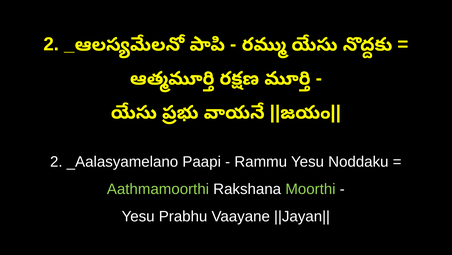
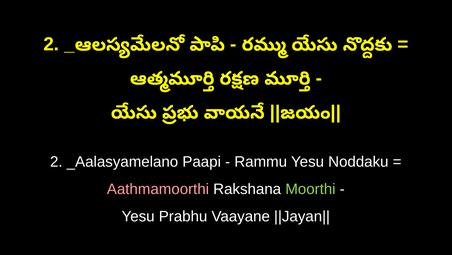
Aathmamoorthi colour: light green -> pink
